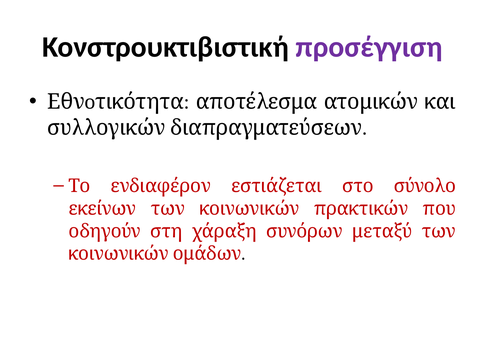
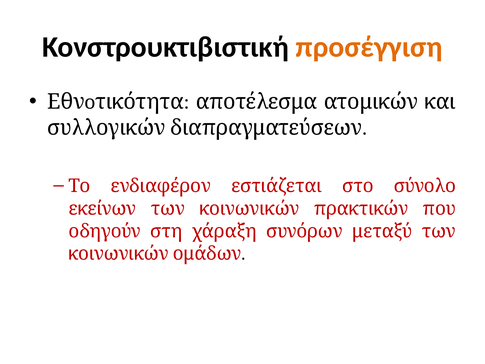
προσέγγιση colour: purple -> orange
